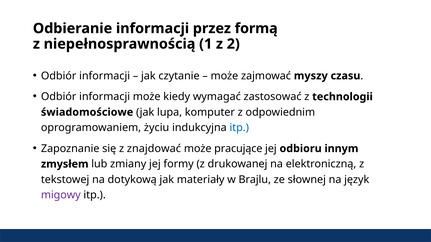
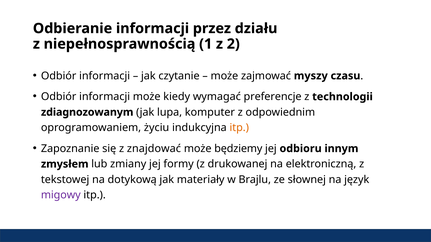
formą: formą -> działu
zastosować: zastosować -> preferencje
świadomościowe: świadomościowe -> zdiagnozowanym
itp at (239, 128) colour: blue -> orange
pracujące: pracujące -> będziemy
